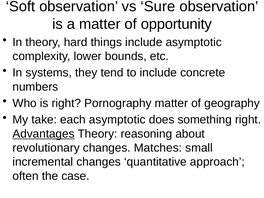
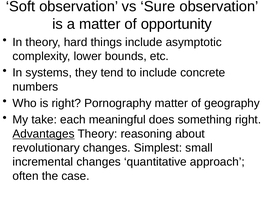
each asymptotic: asymptotic -> meaningful
Matches: Matches -> Simplest
